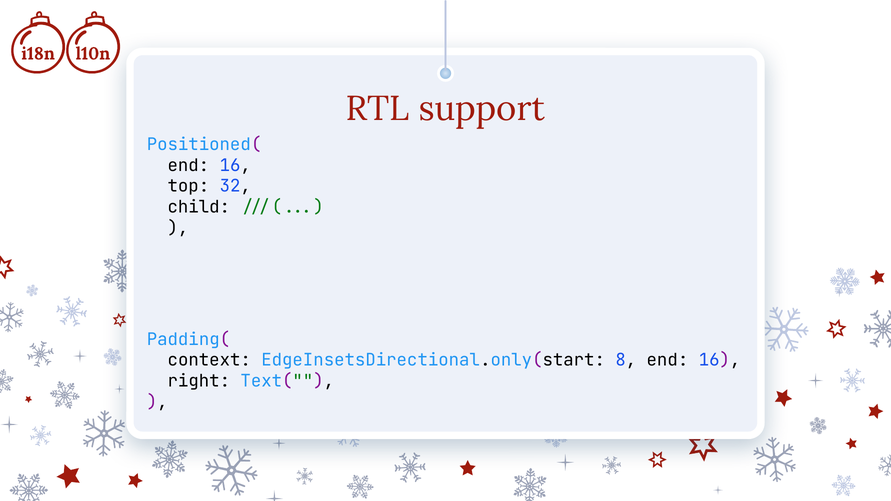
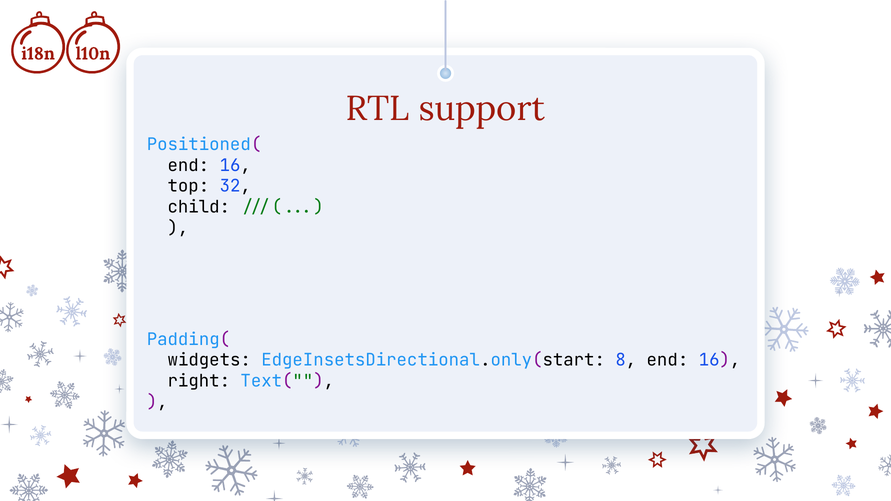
context: context -> widgets
